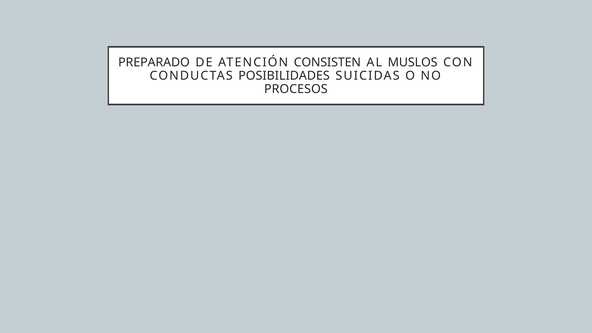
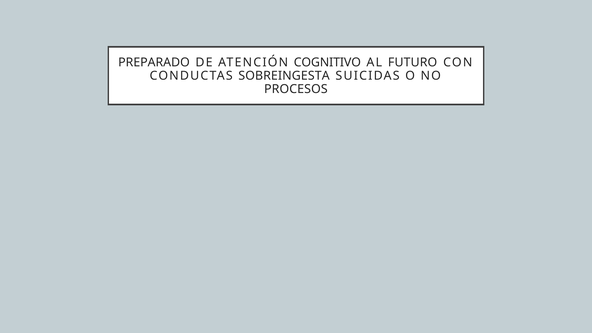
CONSISTEN: CONSISTEN -> COGNITIVO
MUSLOS: MUSLOS -> FUTURO
POSIBILIDADES: POSIBILIDADES -> SOBREINGESTA
